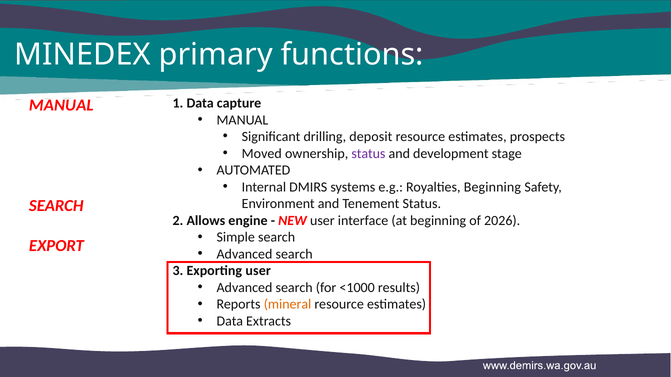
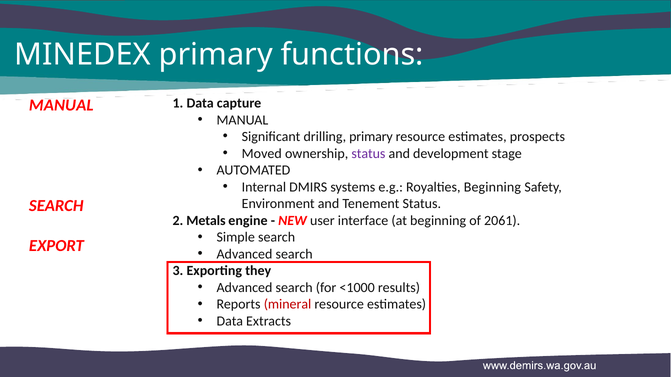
drilling deposit: deposit -> primary
Allows: Allows -> Metals
2026: 2026 -> 2061
Exporting user: user -> they
mineral colour: orange -> red
